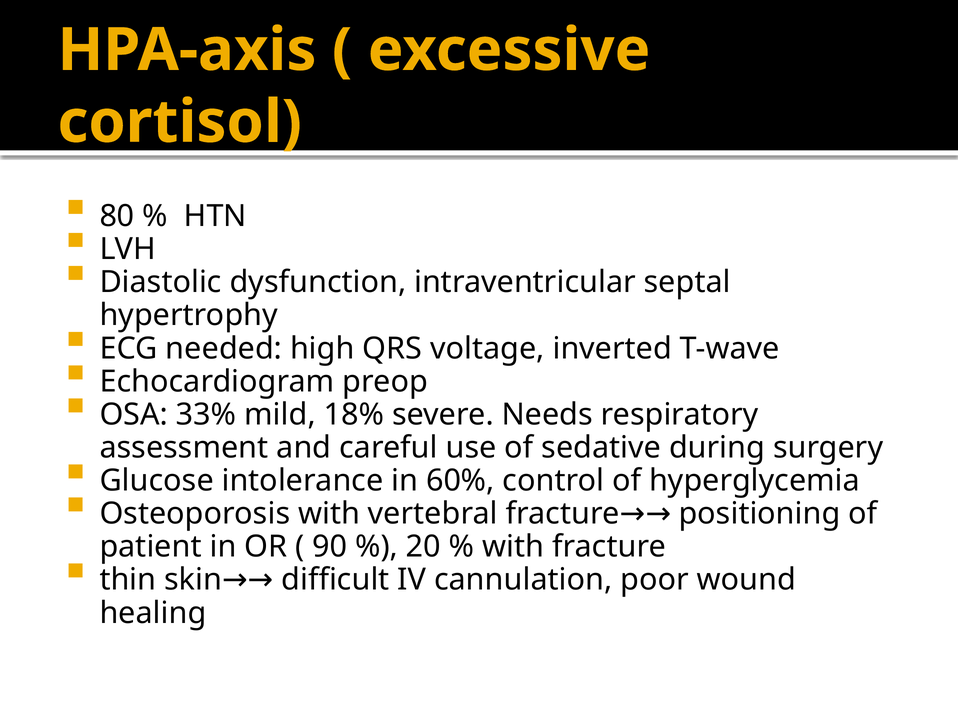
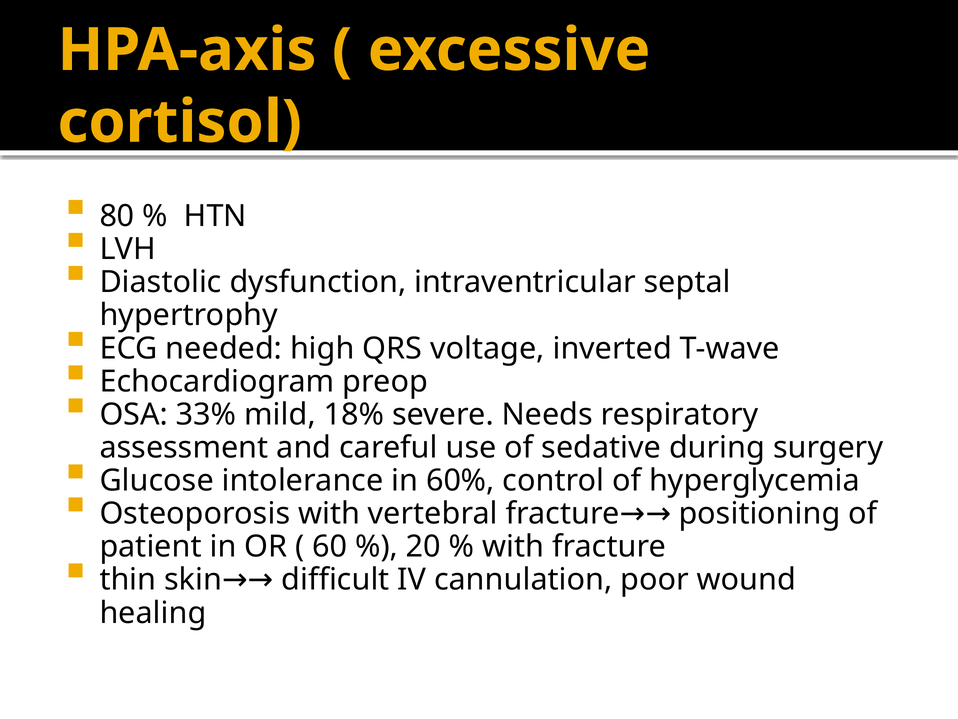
90: 90 -> 60
